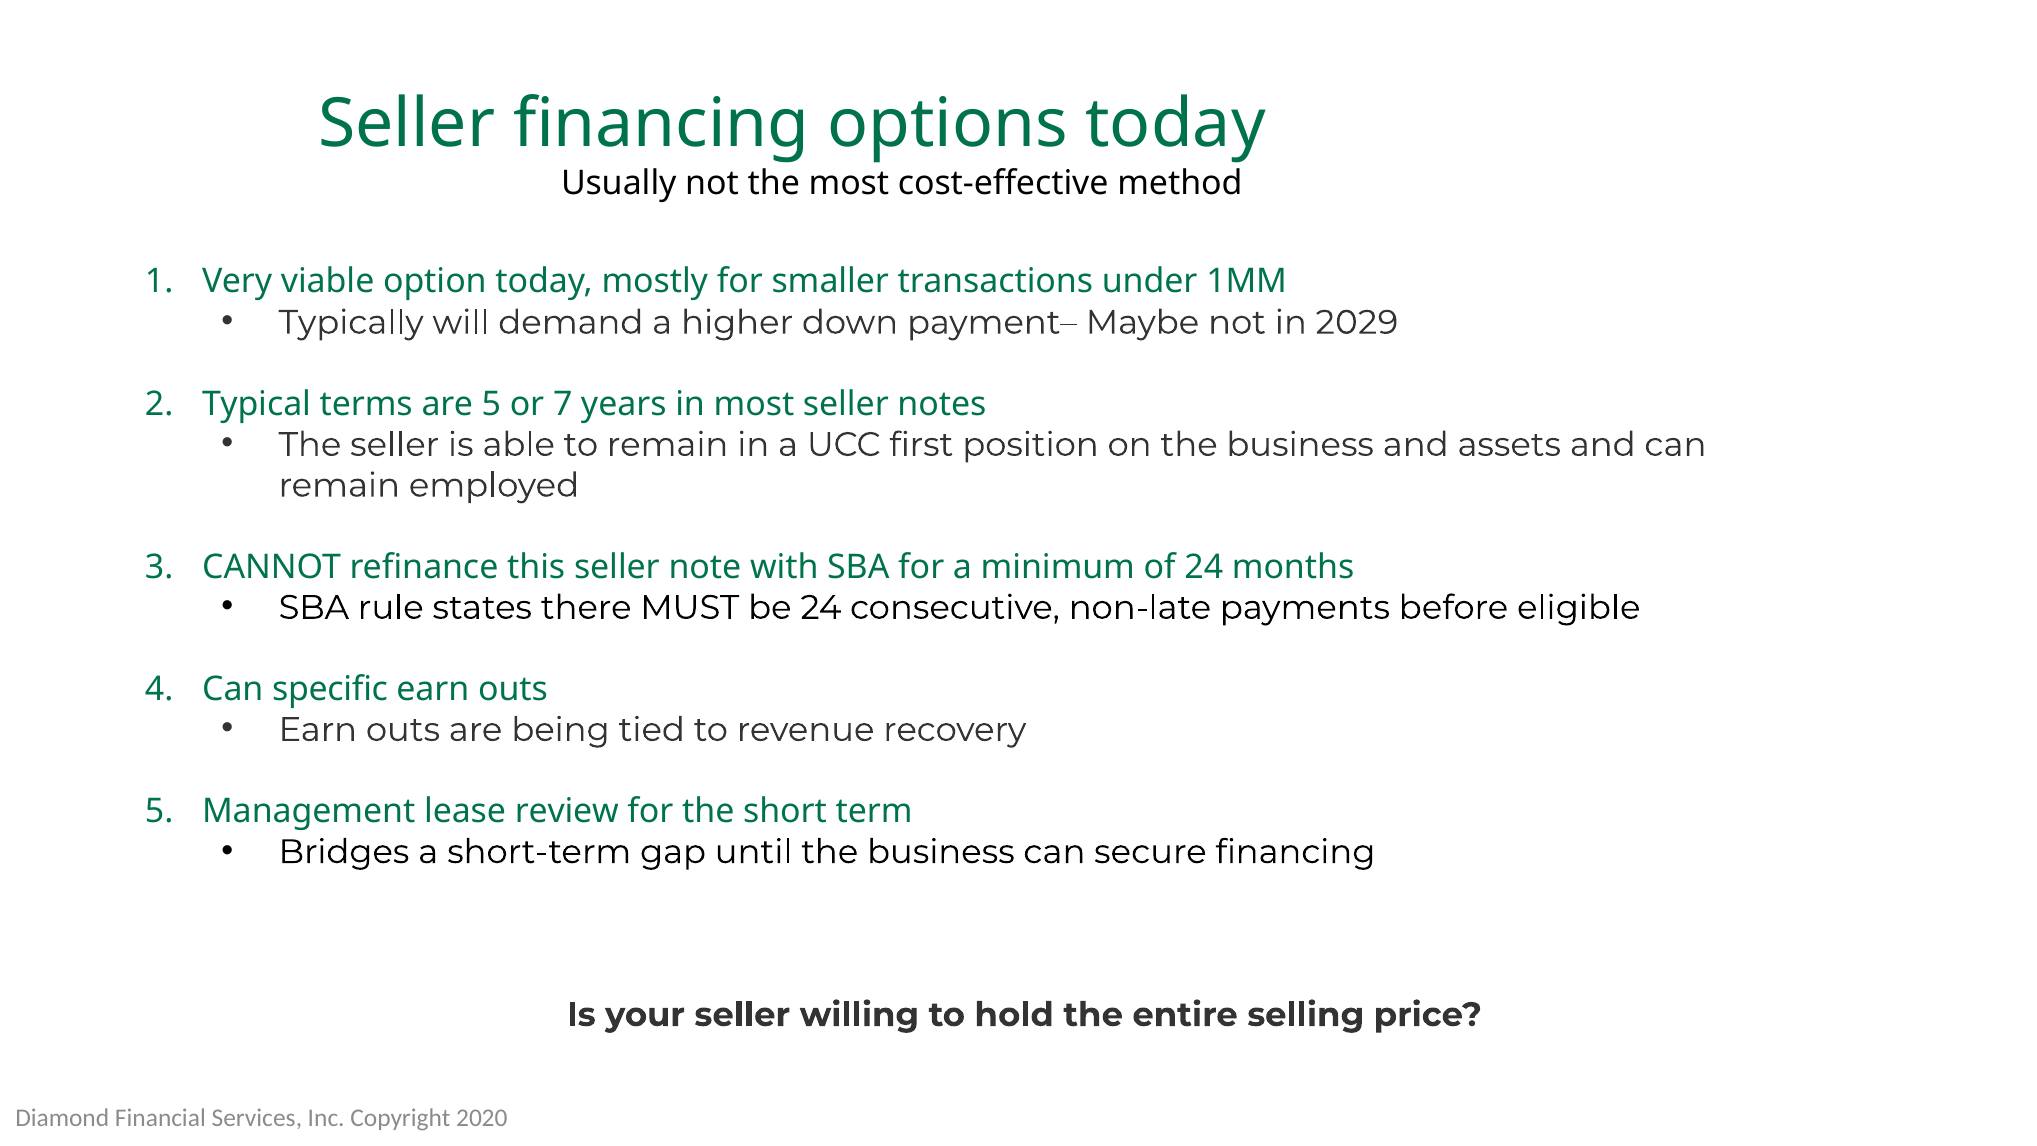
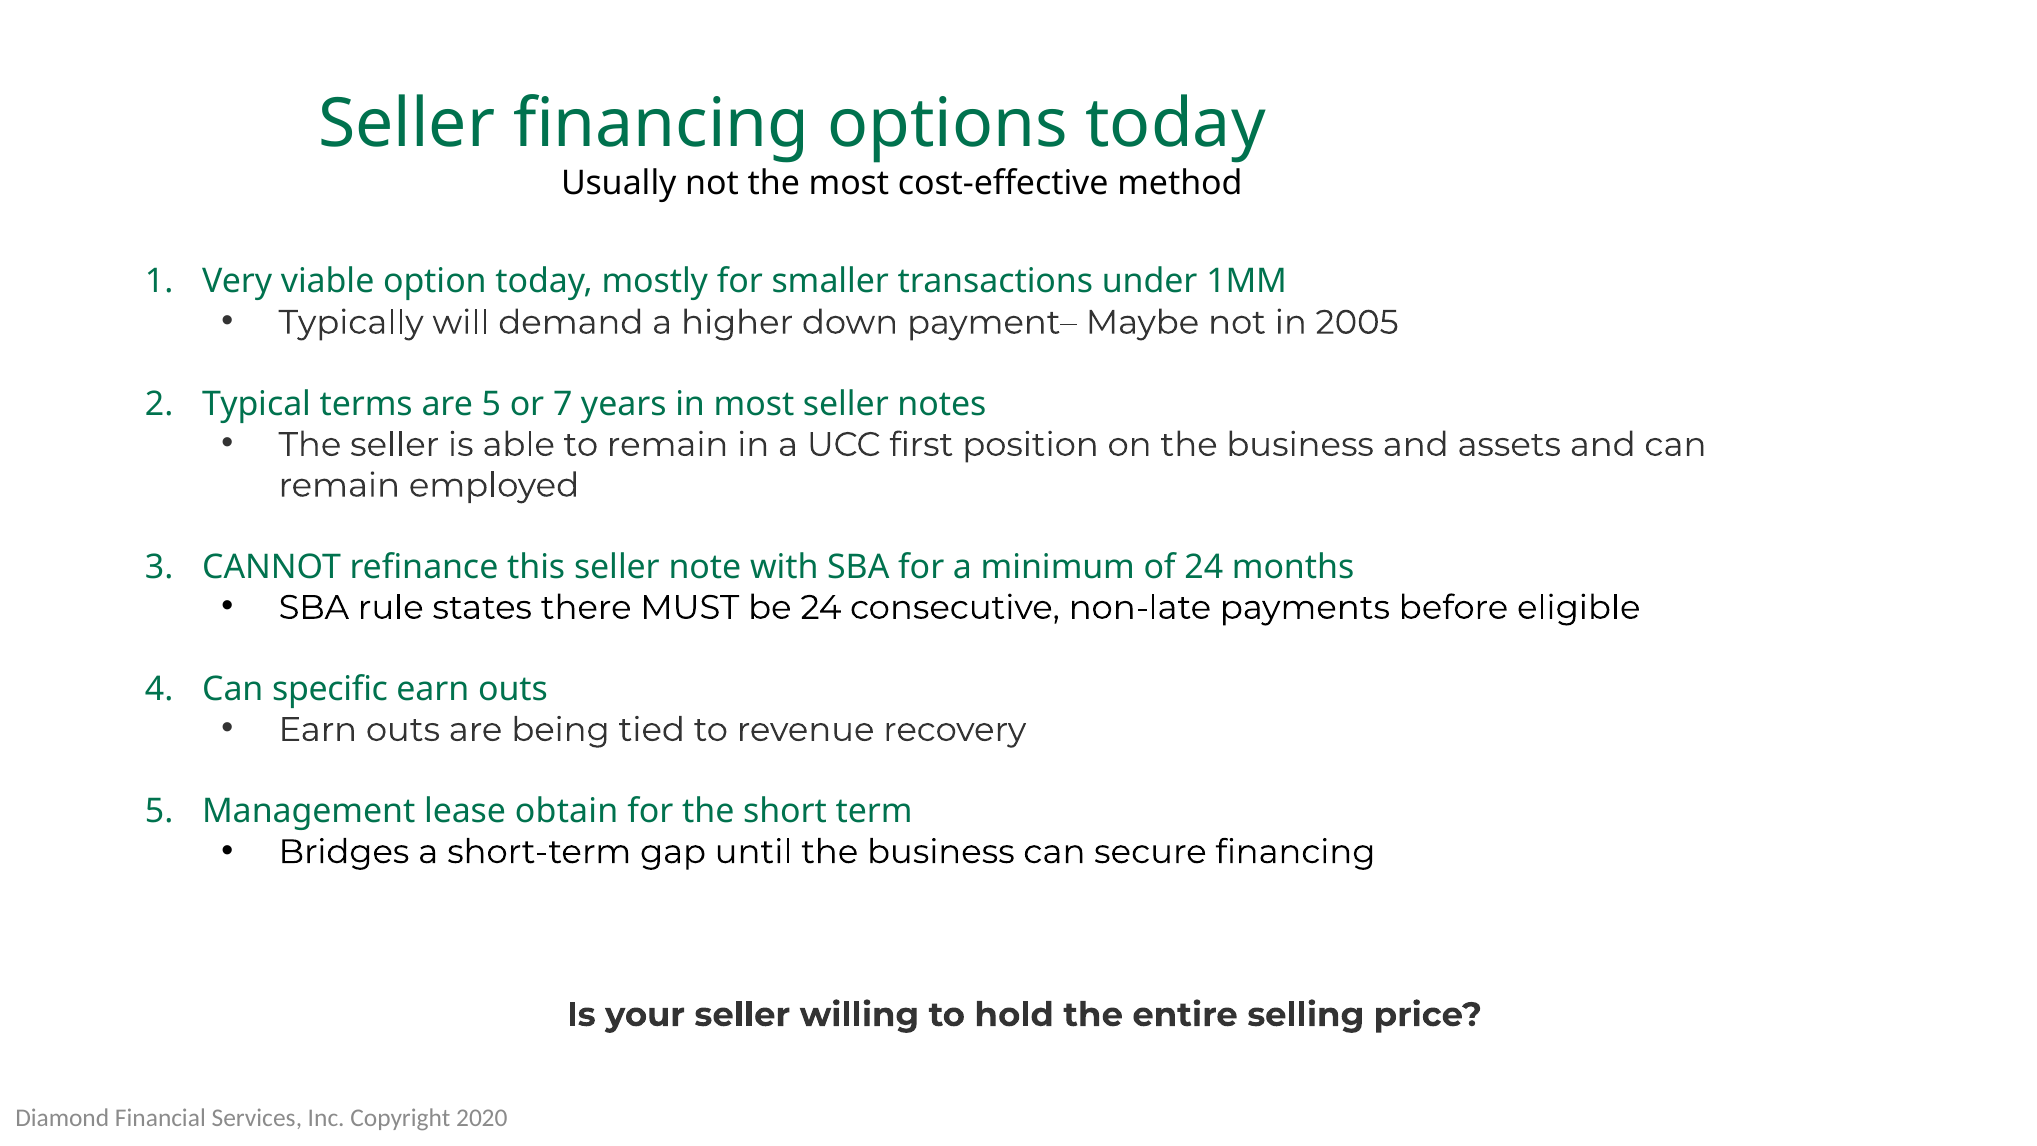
2029: 2029 -> 2005
review: review -> obtain
